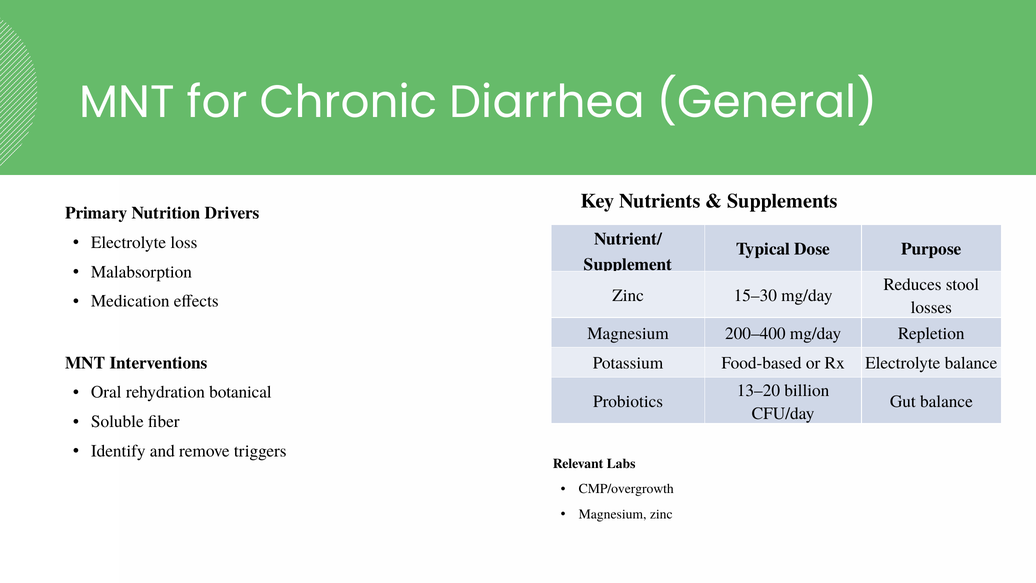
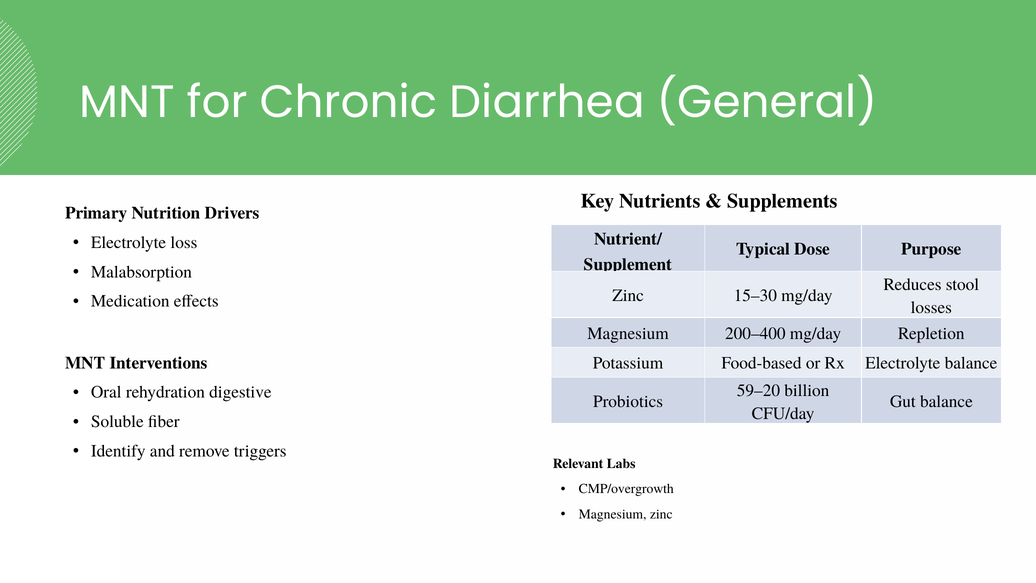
13–20: 13–20 -> 59–20
botanical: botanical -> digestive
